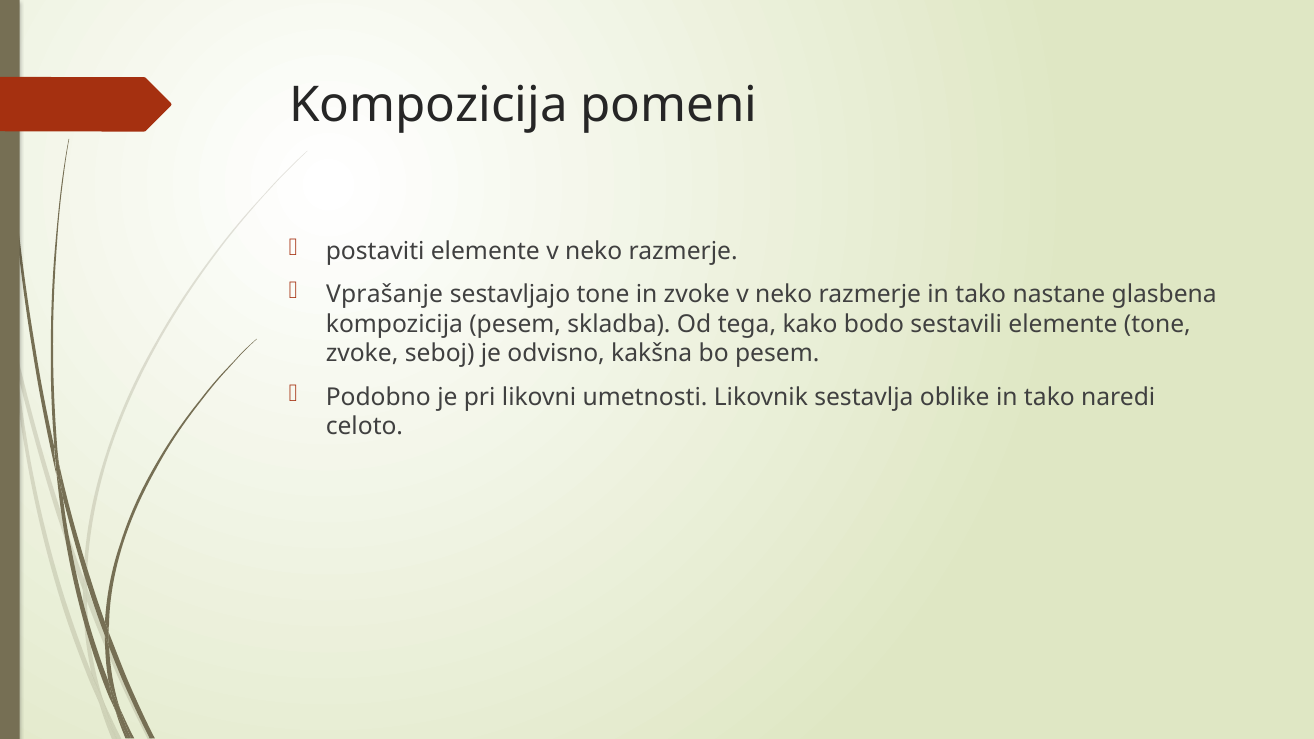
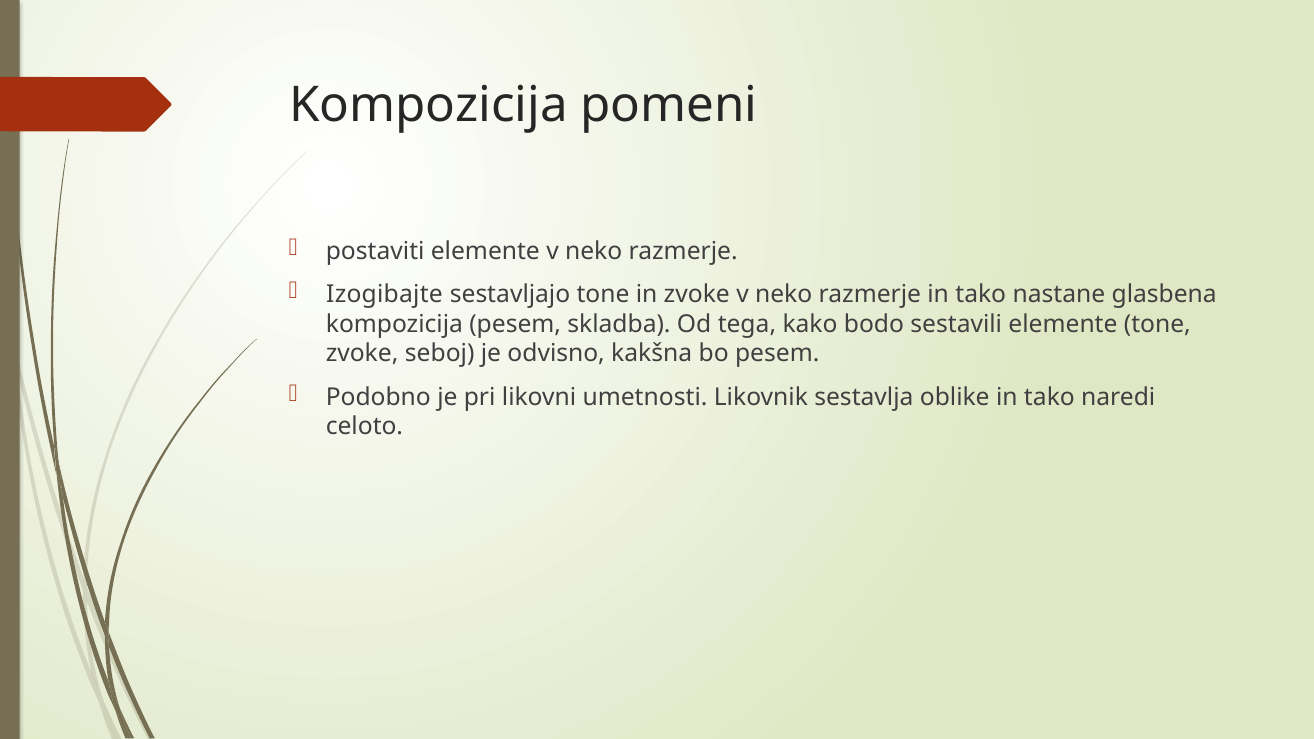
Vprašanje: Vprašanje -> Izogibajte
